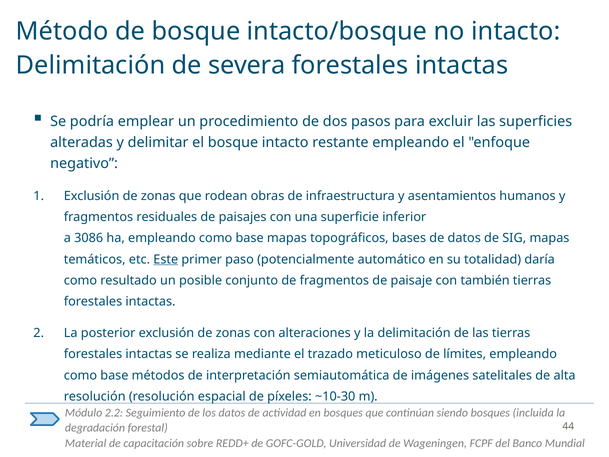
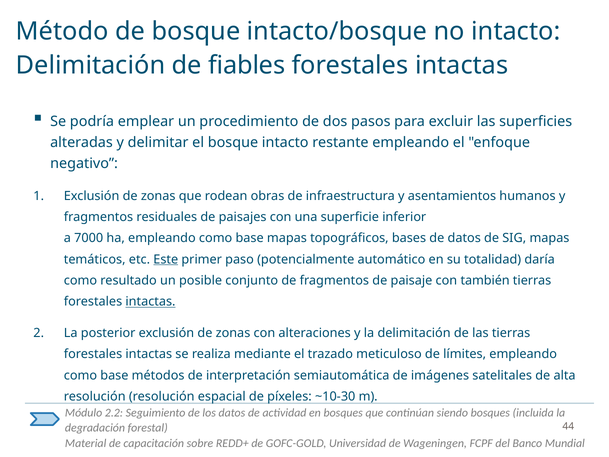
severa: severa -> fiables
3086: 3086 -> 7000
intactas at (150, 302) underline: none -> present
